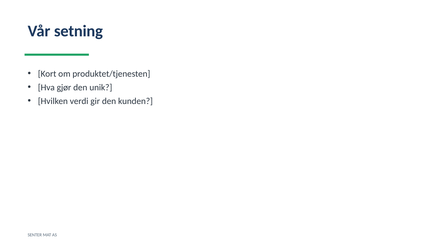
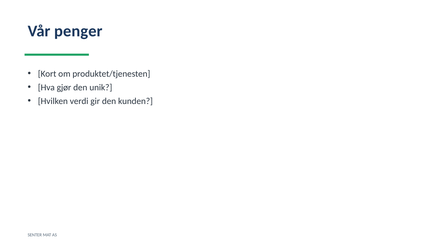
setning: setning -> penger
